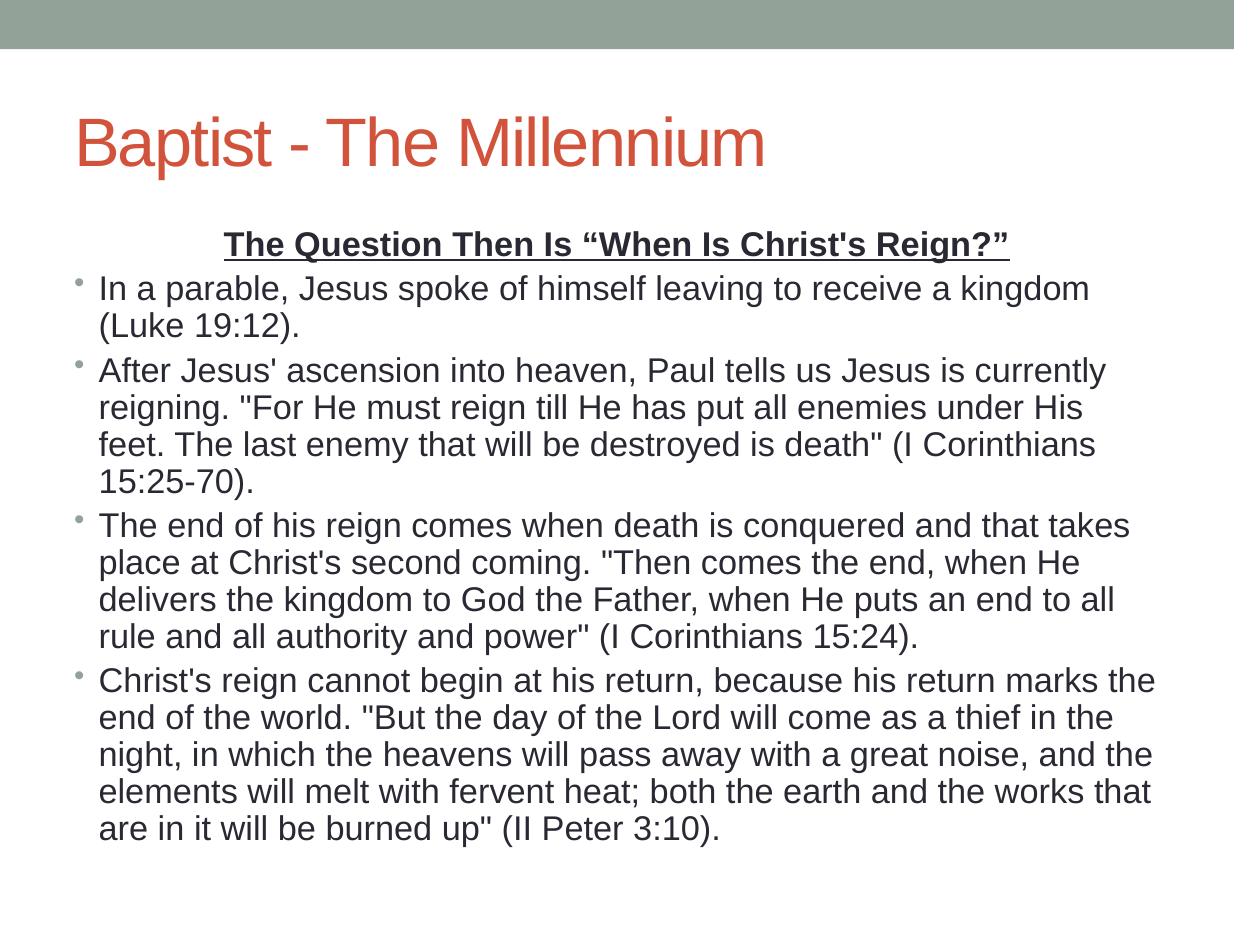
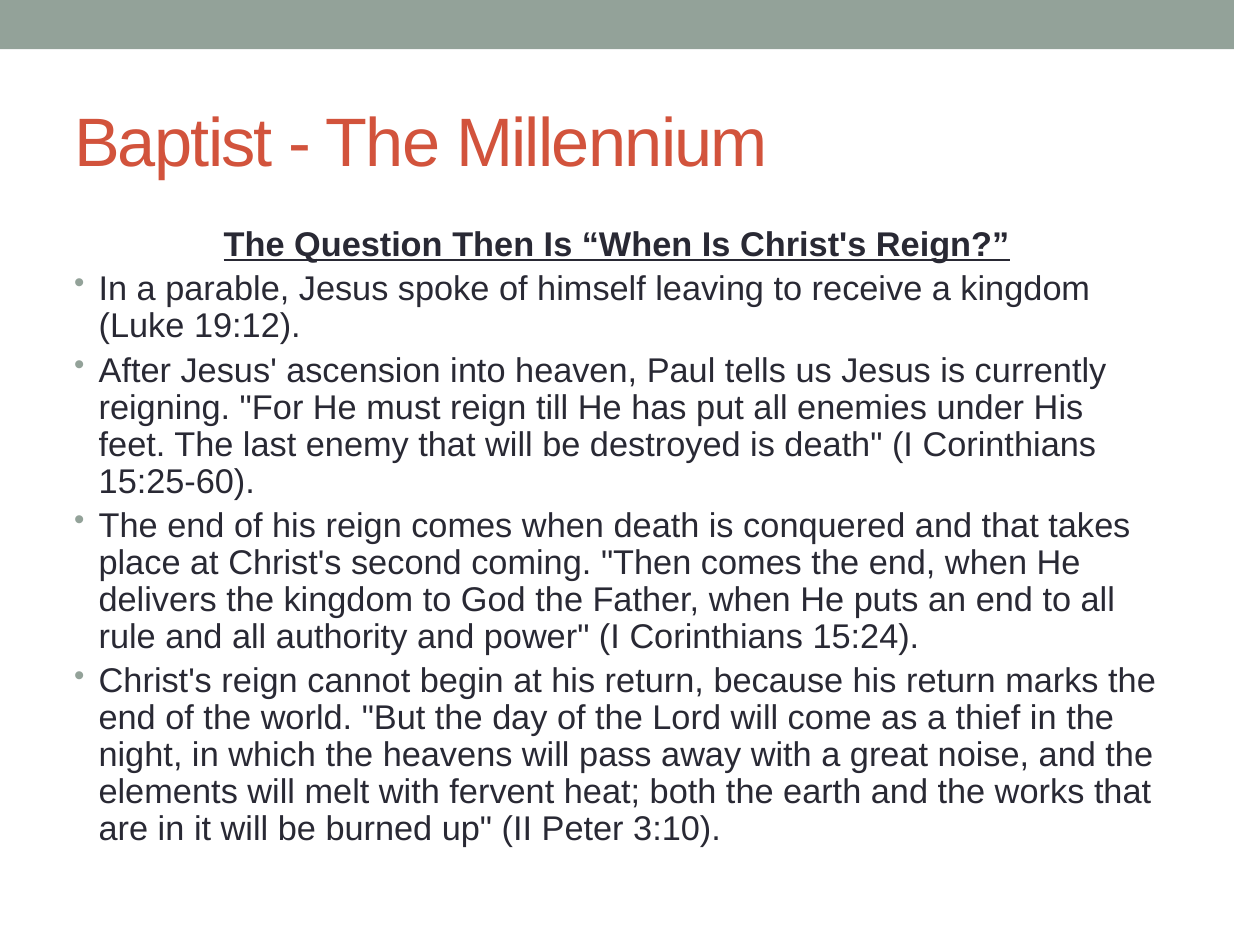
15:25-70: 15:25-70 -> 15:25-60
